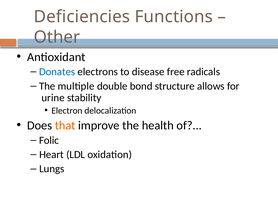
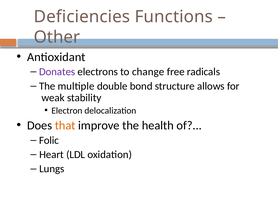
Donates colour: blue -> purple
disease: disease -> change
urine: urine -> weak
